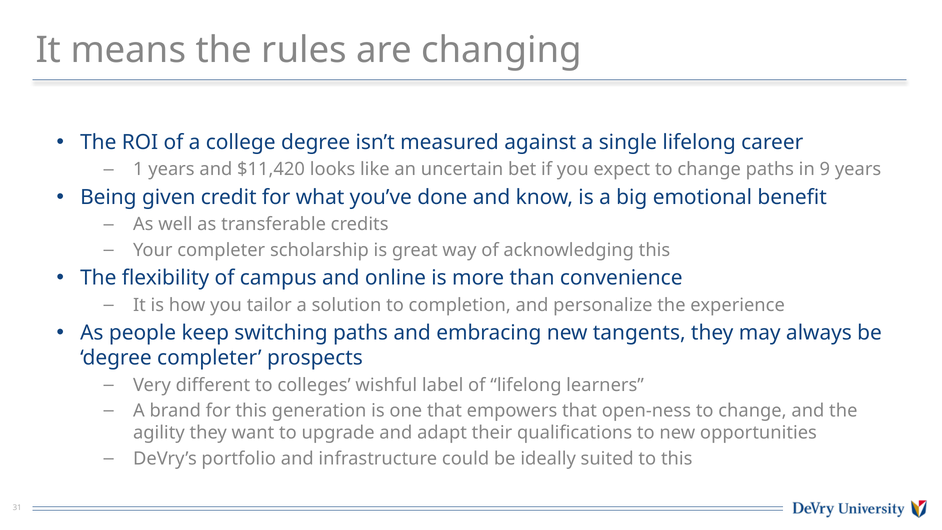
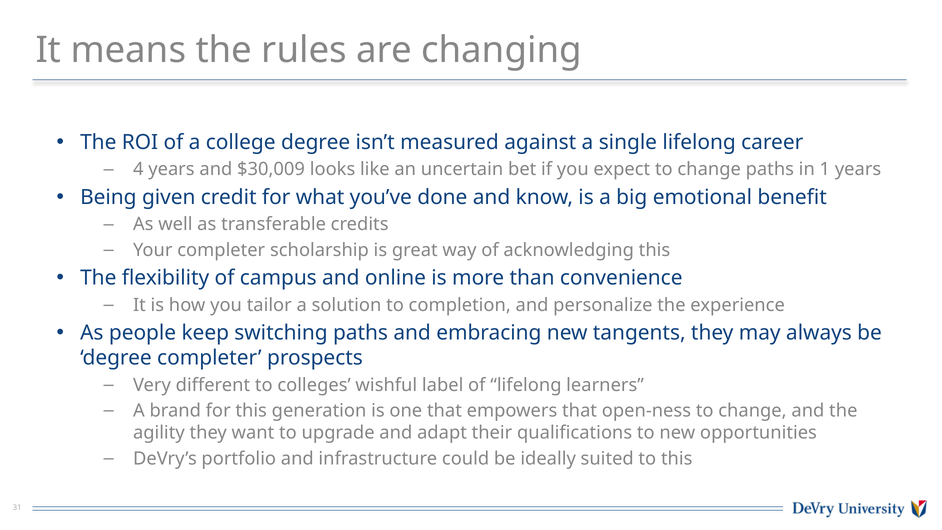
1: 1 -> 4
$11,420: $11,420 -> $30,009
9: 9 -> 1
